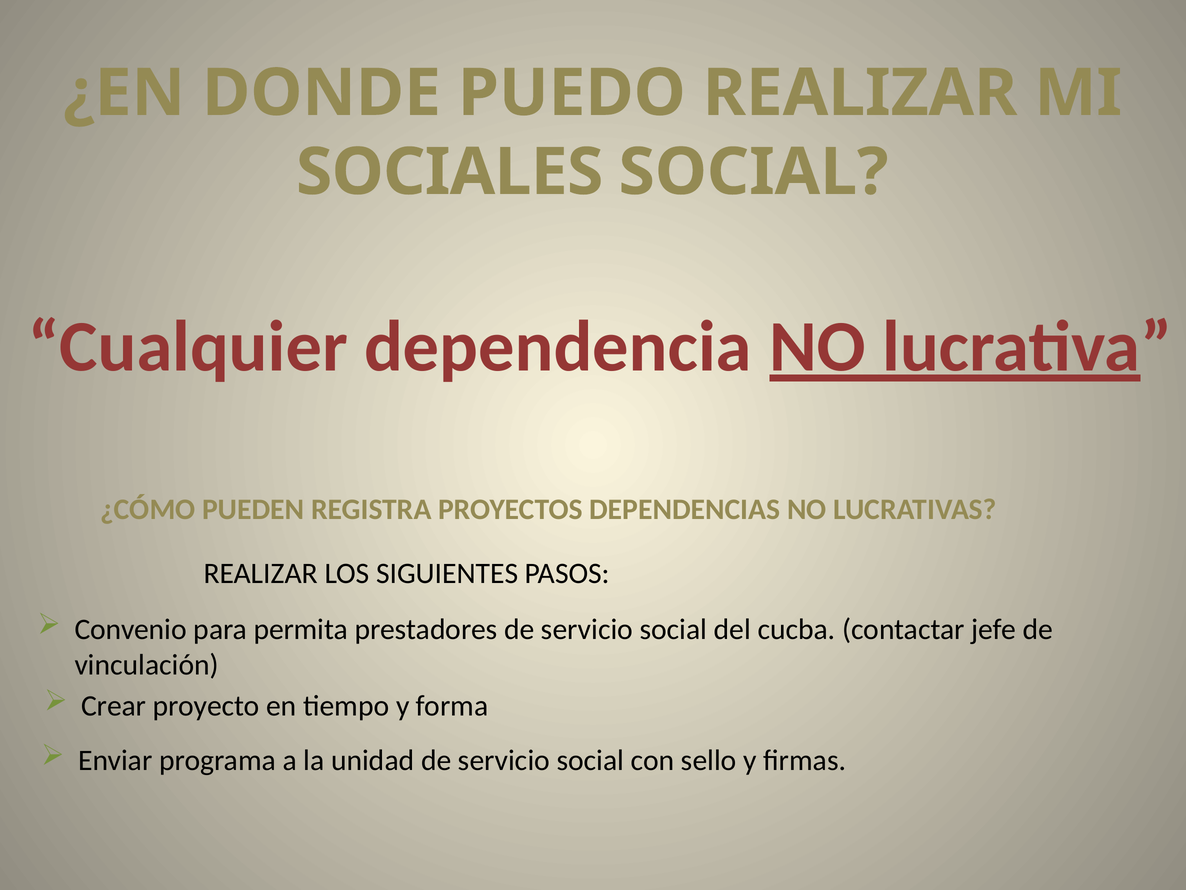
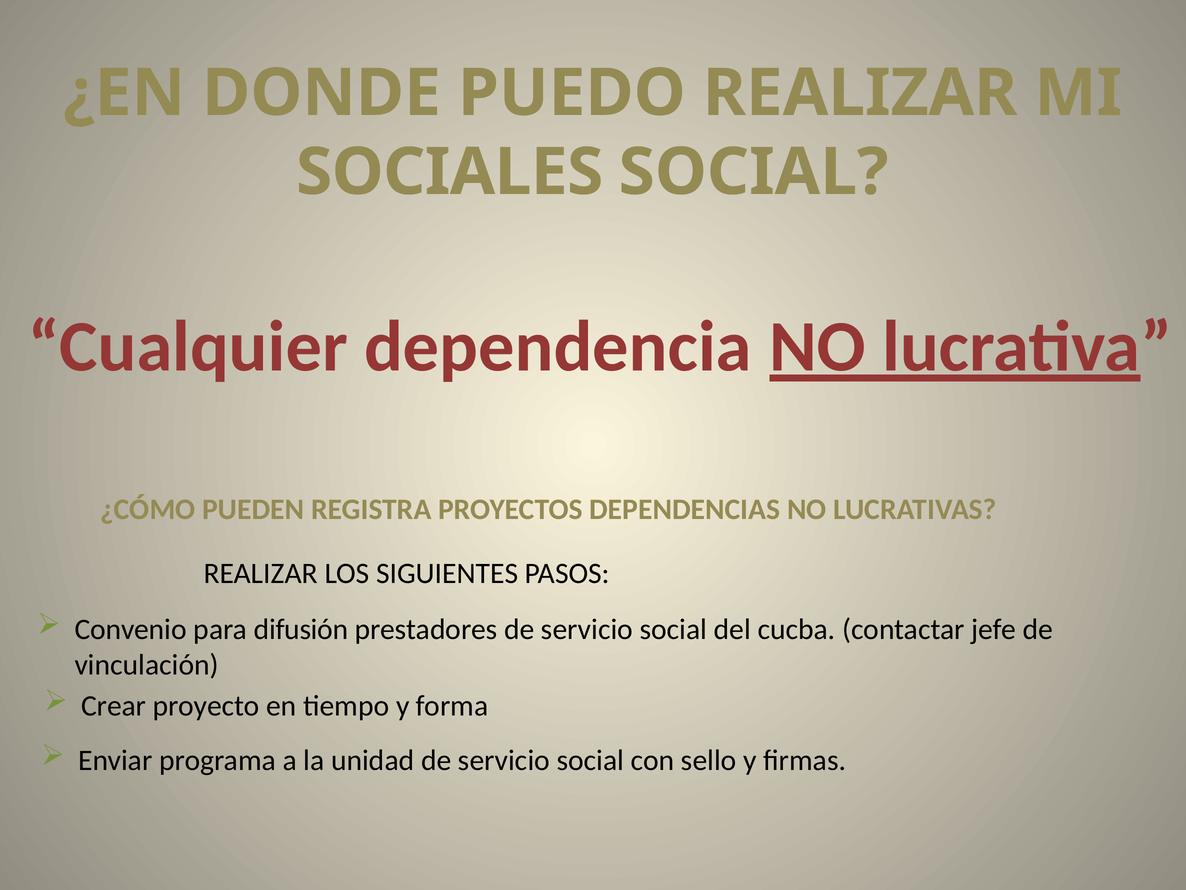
permita: permita -> difusión
